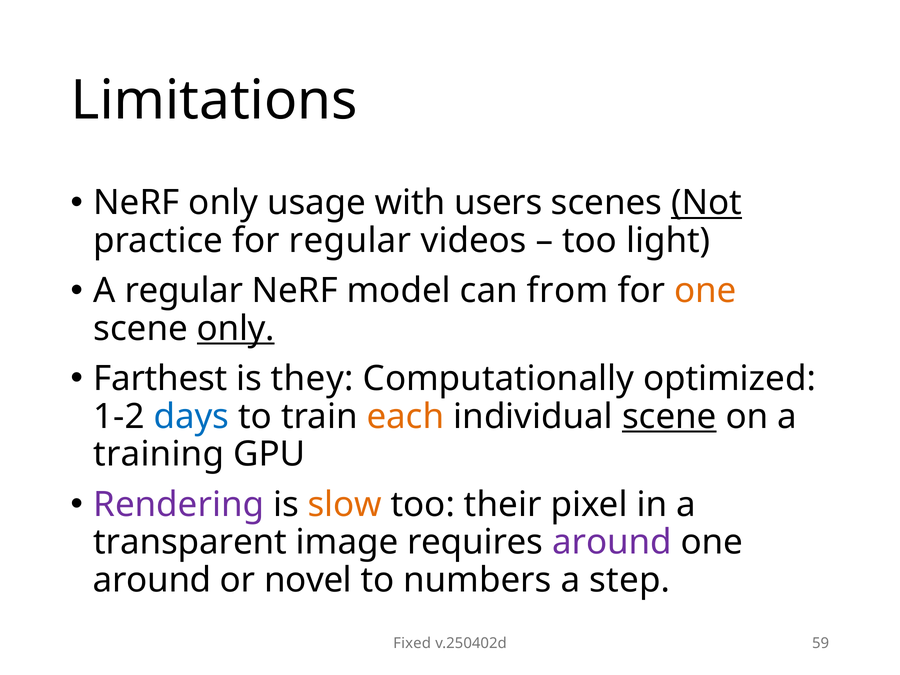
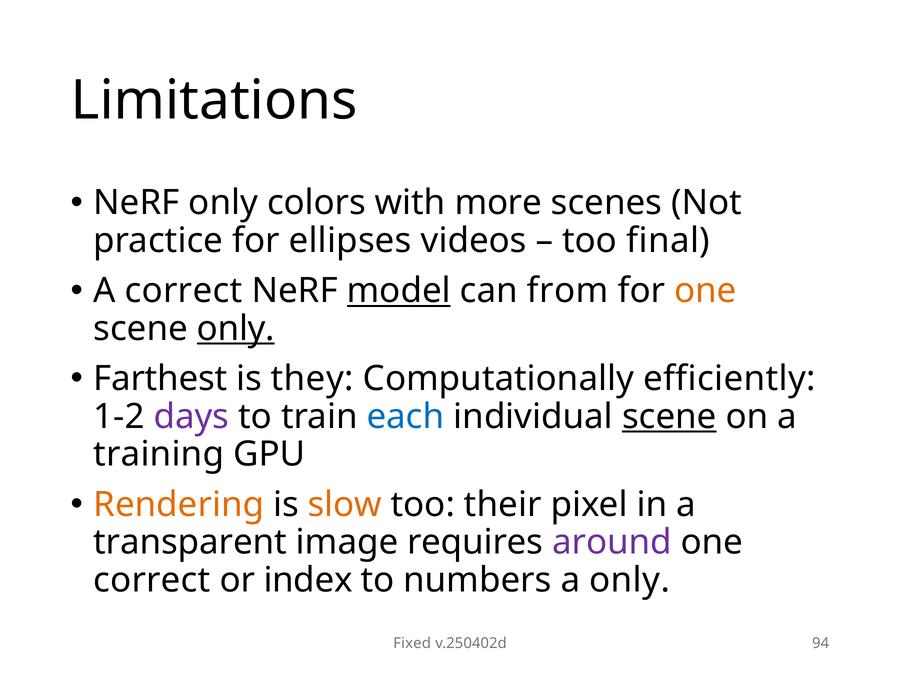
usage: usage -> colors
users: users -> more
Not underline: present -> none
for regular: regular -> ellipses
light: light -> final
A regular: regular -> correct
model underline: none -> present
optimized: optimized -> efficiently
days colour: blue -> purple
each colour: orange -> blue
Rendering colour: purple -> orange
around at (152, 580): around -> correct
novel: novel -> index
a step: step -> only
59: 59 -> 94
